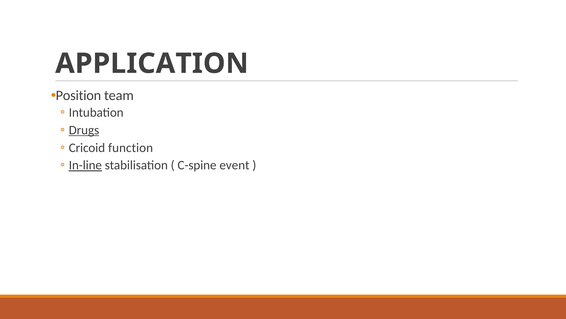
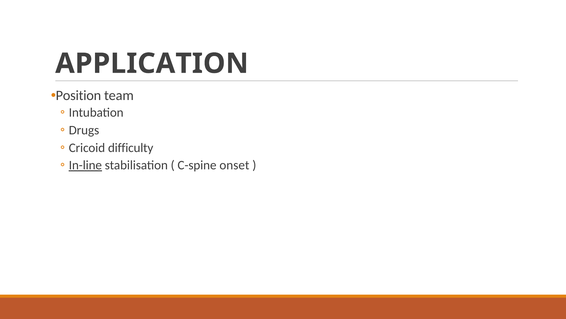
Drugs underline: present -> none
function: function -> difficulty
event: event -> onset
